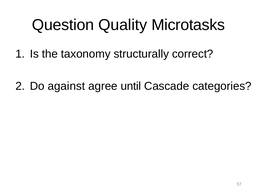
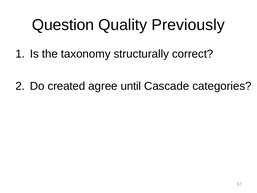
Microtasks: Microtasks -> Previously
against: against -> created
